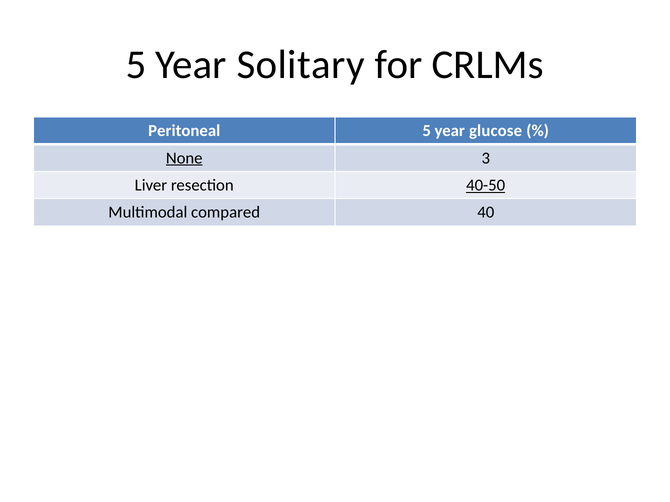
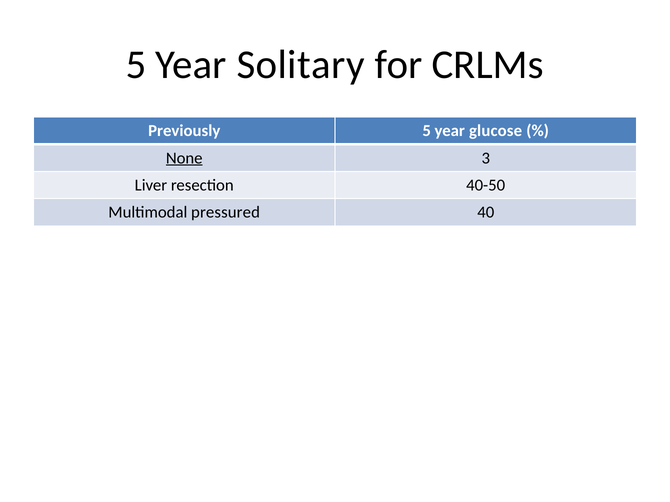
Peritoneal: Peritoneal -> Previously
40-50 underline: present -> none
compared: compared -> pressured
